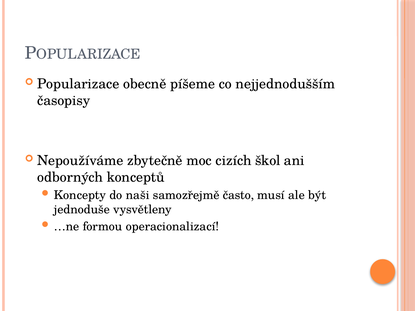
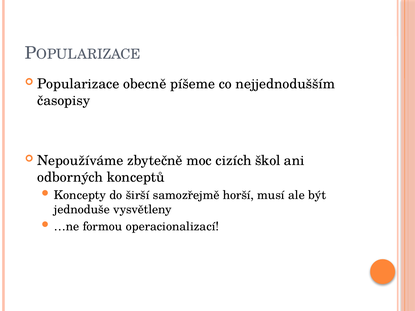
naši: naši -> širší
často: často -> horší
